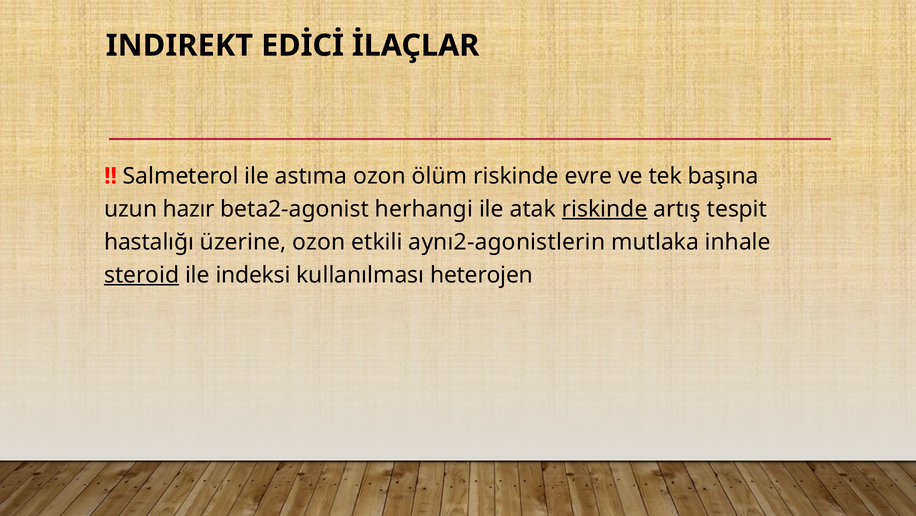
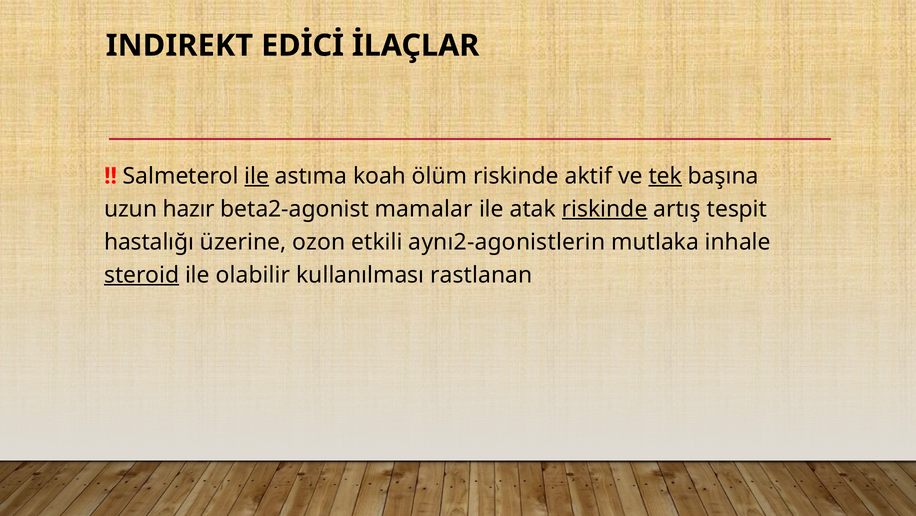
ile at (257, 176) underline: none -> present
astıma ozon: ozon -> koah
evre: evre -> aktif
tek underline: none -> present
herhangi: herhangi -> mamalar
indeksi: indeksi -> olabilir
heterojen: heterojen -> rastlanan
